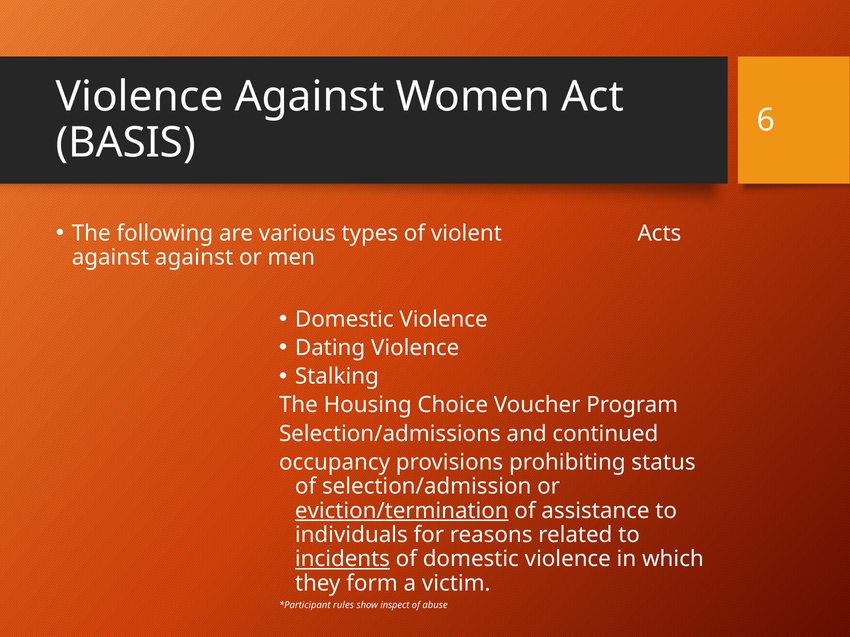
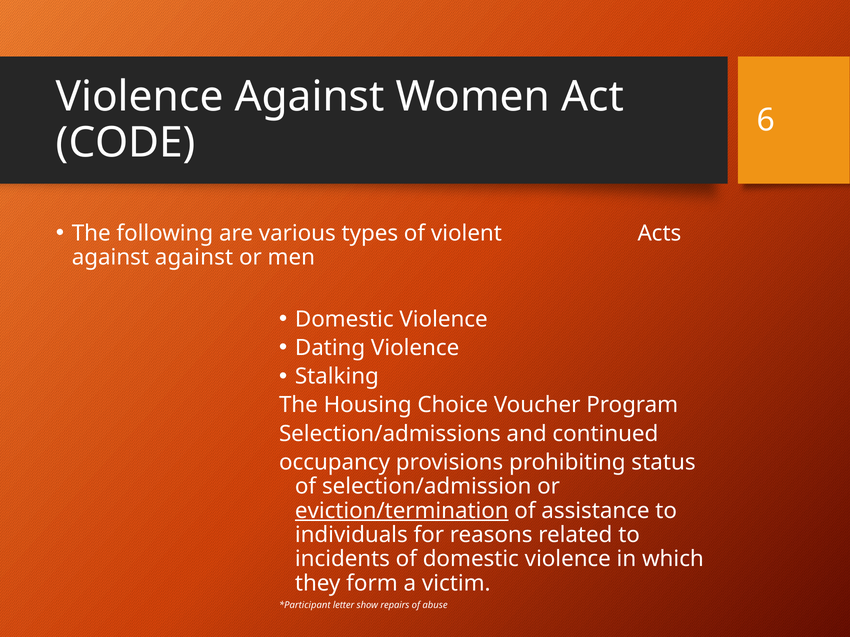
BASIS: BASIS -> CODE
incidents underline: present -> none
rules: rules -> letter
inspect: inspect -> repairs
